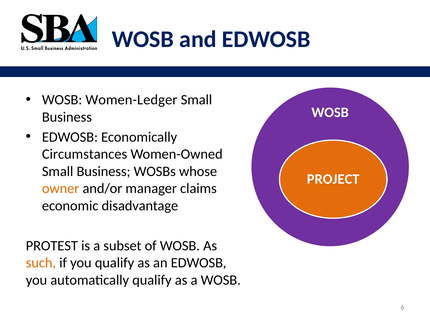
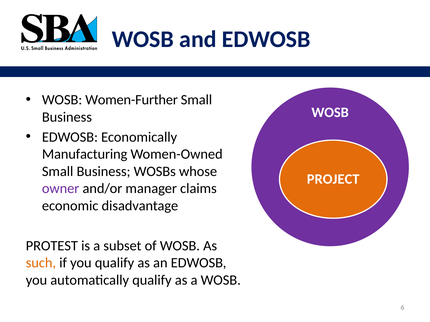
Women-Ledger: Women-Ledger -> Women-Further
Circumstances: Circumstances -> Manufacturing
owner colour: orange -> purple
